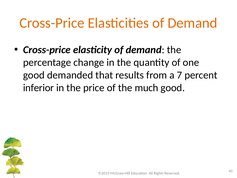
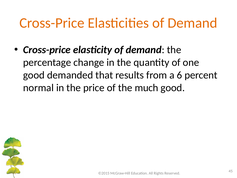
7: 7 -> 6
inferior: inferior -> normal
